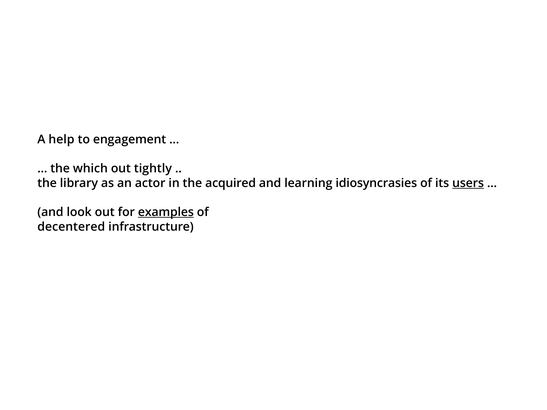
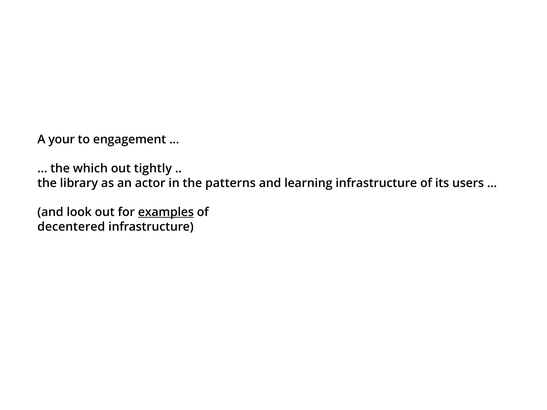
help: help -> your
acquired: acquired -> patterns
learning idiosyncrasies: idiosyncrasies -> infrastructure
users underline: present -> none
